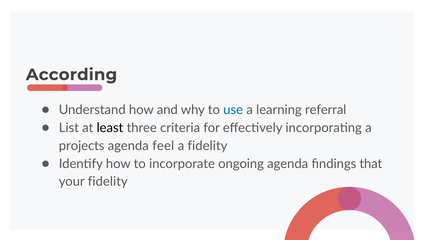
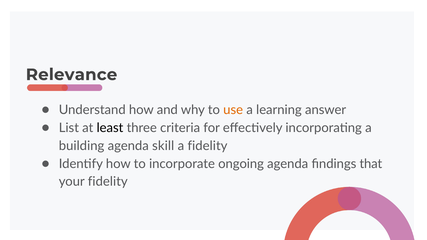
According: According -> Relevance
use colour: blue -> orange
referral: referral -> answer
projects: projects -> building
feel: feel -> skill
